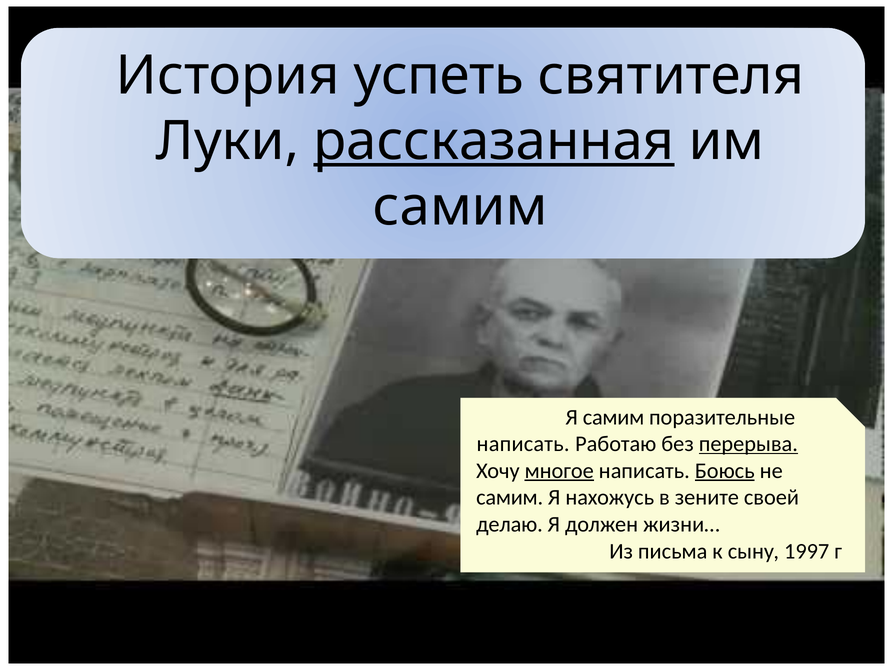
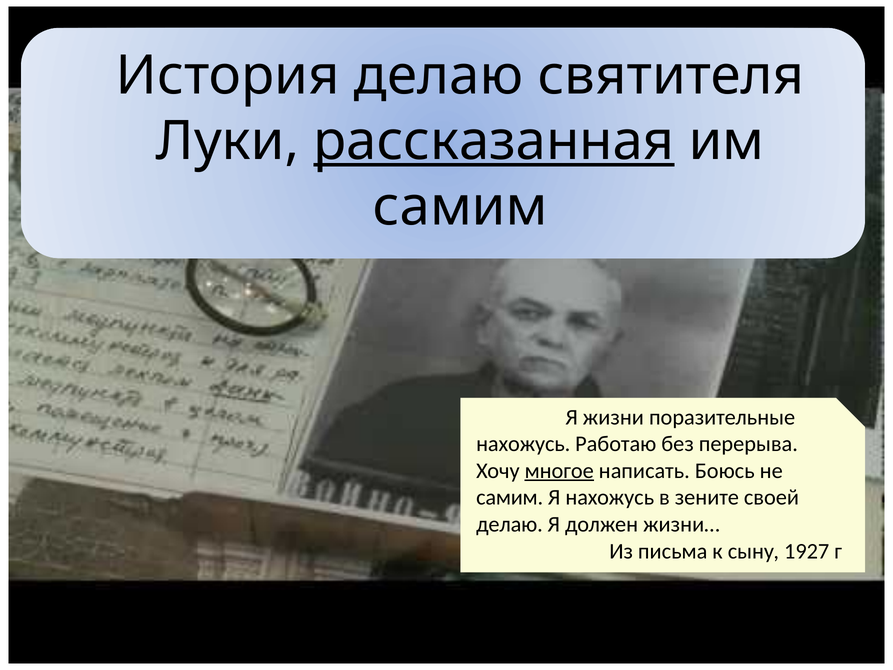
История успеть: успеть -> делаю
Я самим: самим -> жизни
написать at (523, 444): написать -> нахожусь
перерыва underline: present -> none
Боюсь underline: present -> none
1997: 1997 -> 1927
